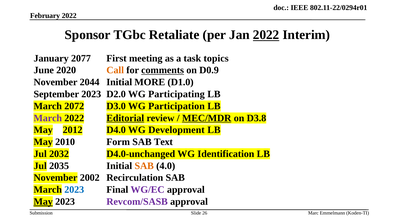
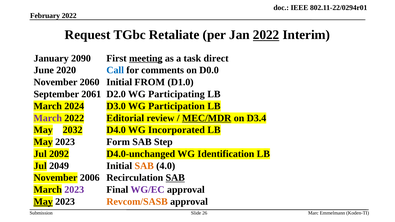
Sponsor: Sponsor -> Request
2077: 2077 -> 2090
meeting underline: none -> present
topics: topics -> direct
Call colour: orange -> blue
comments underline: present -> none
D0.9: D0.9 -> D0.0
2044: 2044 -> 2060
MORE: MORE -> FROM
September 2023: 2023 -> 2061
2072: 2072 -> 2024
Editorial underline: present -> none
D3.8: D3.8 -> D3.4
2012: 2012 -> 2032
Development: Development -> Incorporated
2010 at (65, 142): 2010 -> 2023
Text: Text -> Step
2032: 2032 -> 2092
2035: 2035 -> 2049
2002: 2002 -> 2006
SAB at (175, 178) underline: none -> present
2023 at (74, 190) colour: blue -> purple
Revcom/SASB colour: purple -> orange
